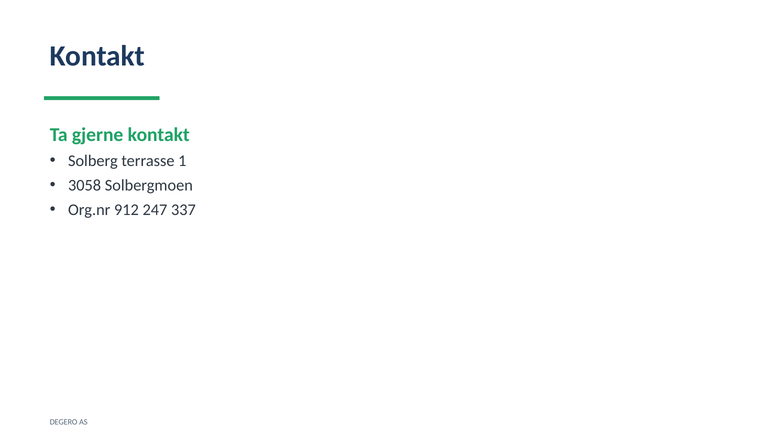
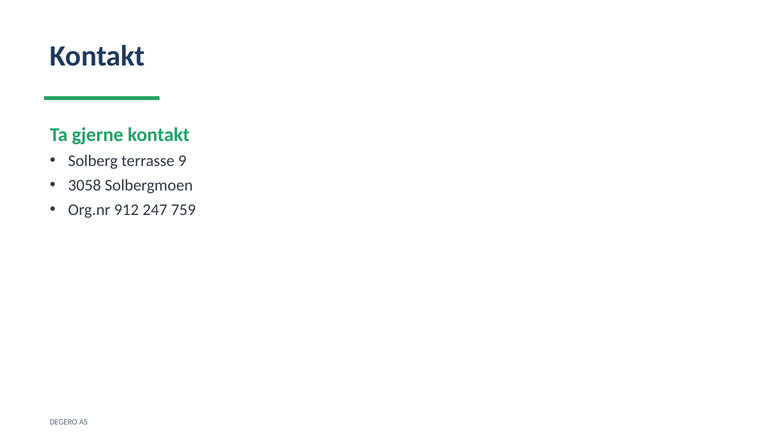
1: 1 -> 9
337: 337 -> 759
